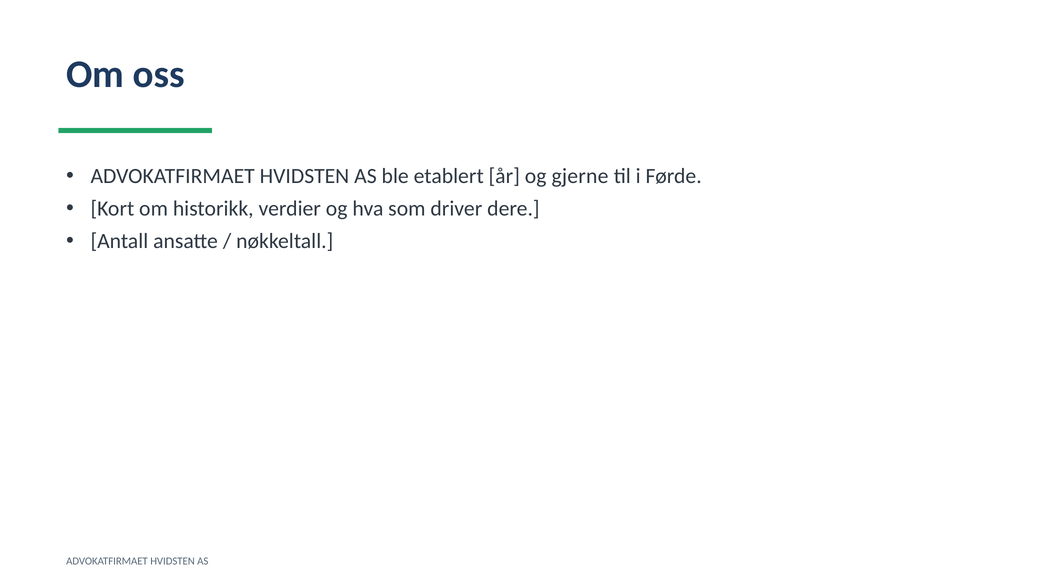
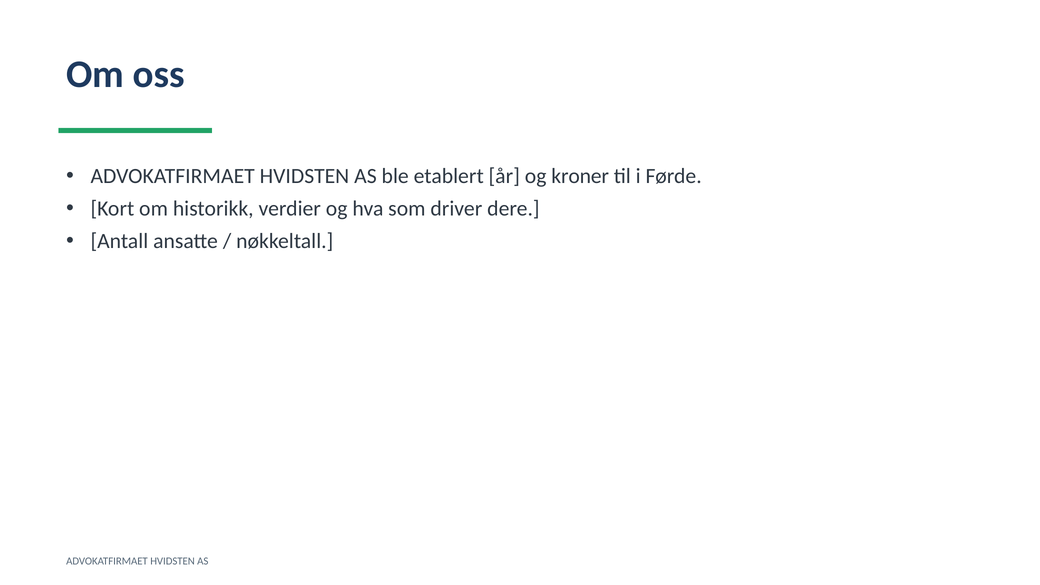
gjerne: gjerne -> kroner
